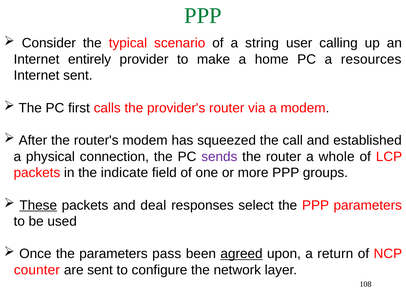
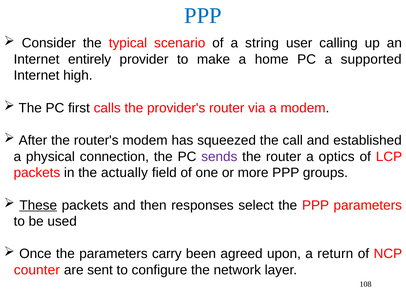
PPP at (203, 16) colour: green -> blue
resources: resources -> supported
Internet sent: sent -> high
whole: whole -> optics
indicate: indicate -> actually
deal: deal -> then
pass: pass -> carry
agreed underline: present -> none
